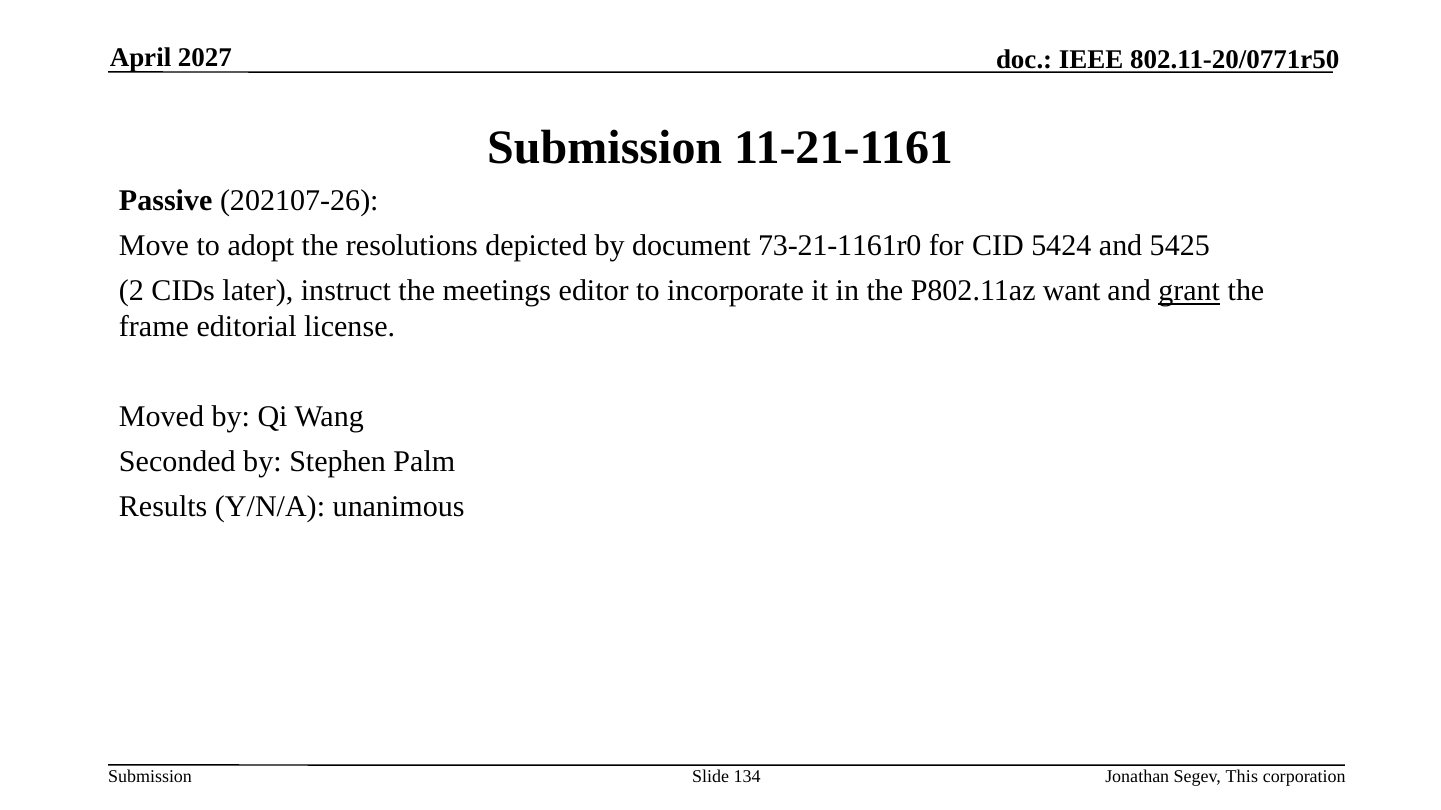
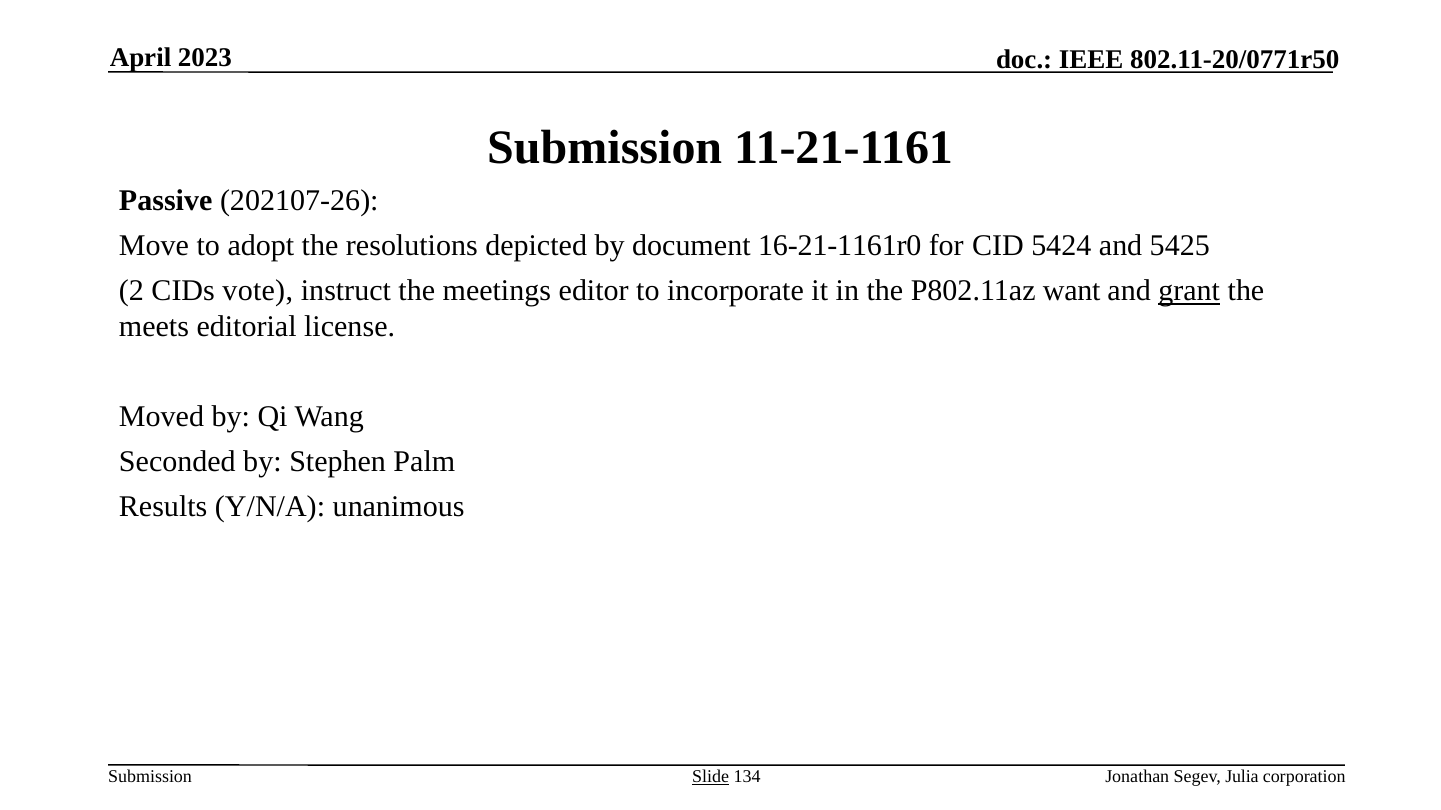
2027: 2027 -> 2023
73-21-1161r0: 73-21-1161r0 -> 16-21-1161r0
later: later -> vote
frame: frame -> meets
Slide underline: none -> present
This: This -> Julia
